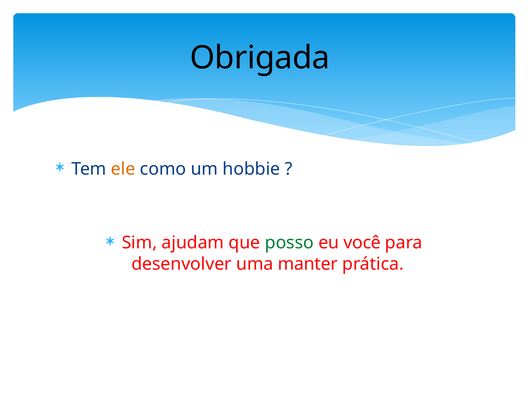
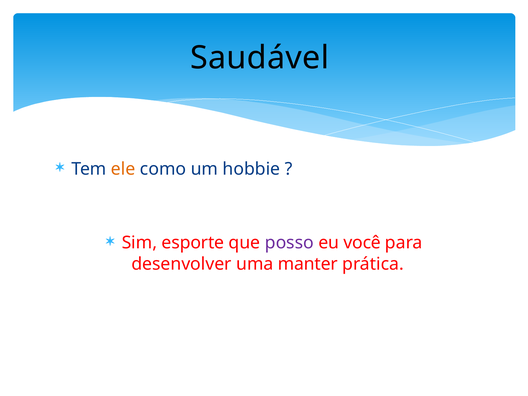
Obrigada: Obrigada -> Saudável
ajudam: ajudam -> esporte
posso colour: green -> purple
